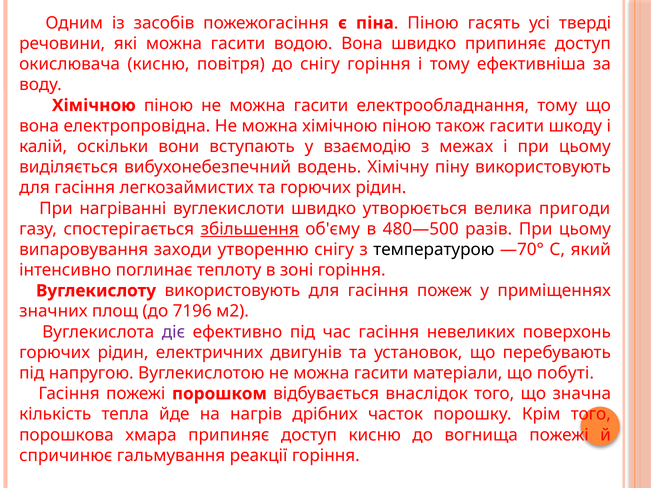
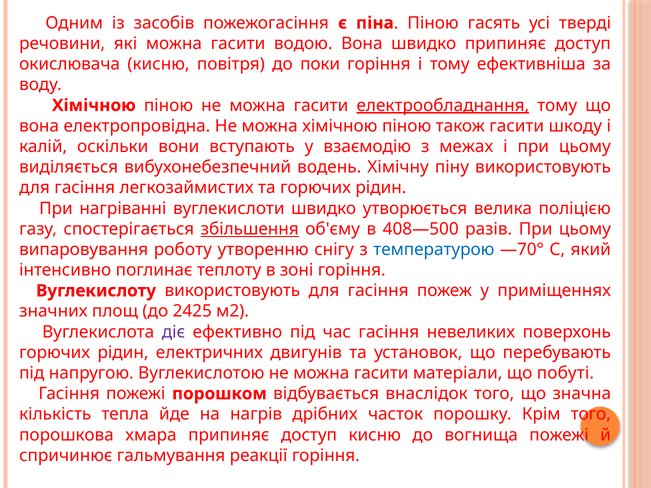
до снігу: снігу -> поки
електрообладнання underline: none -> present
пригоди: пригоди -> поліцією
480—500: 480—500 -> 408—500
заходи: заходи -> роботу
температурою colour: black -> blue
7196: 7196 -> 2425
